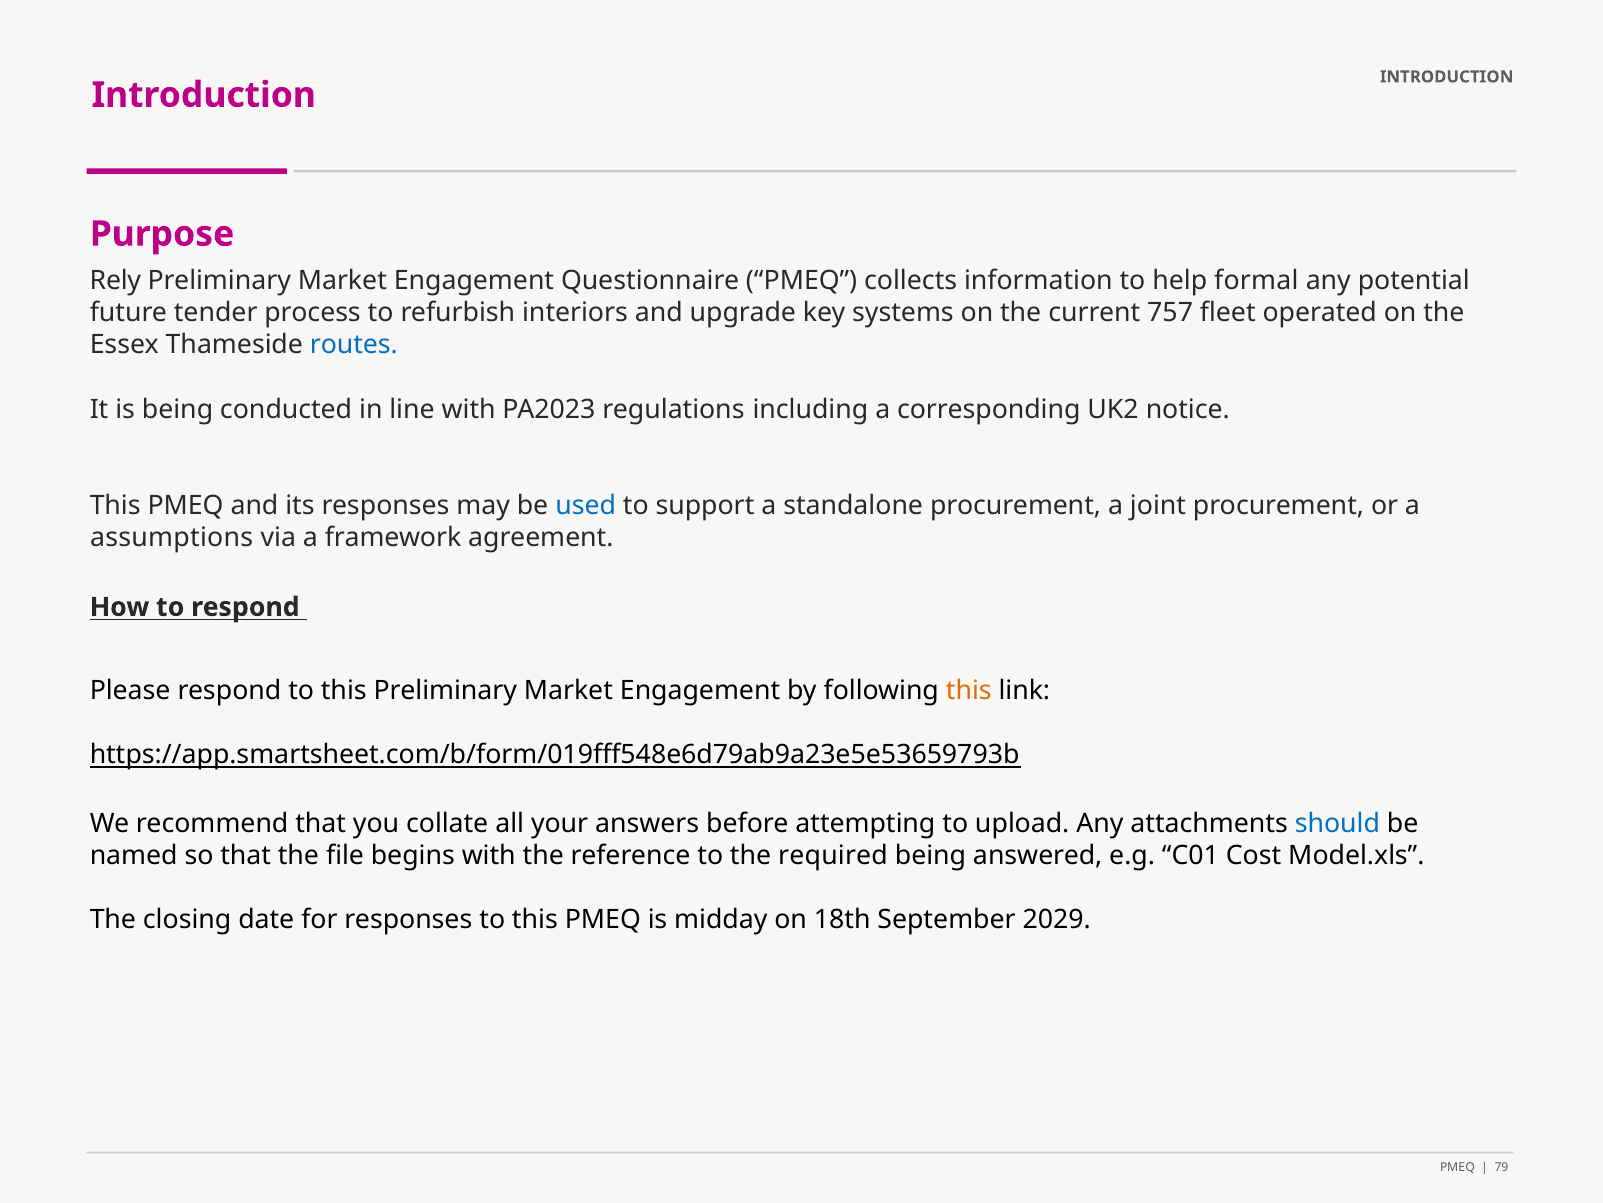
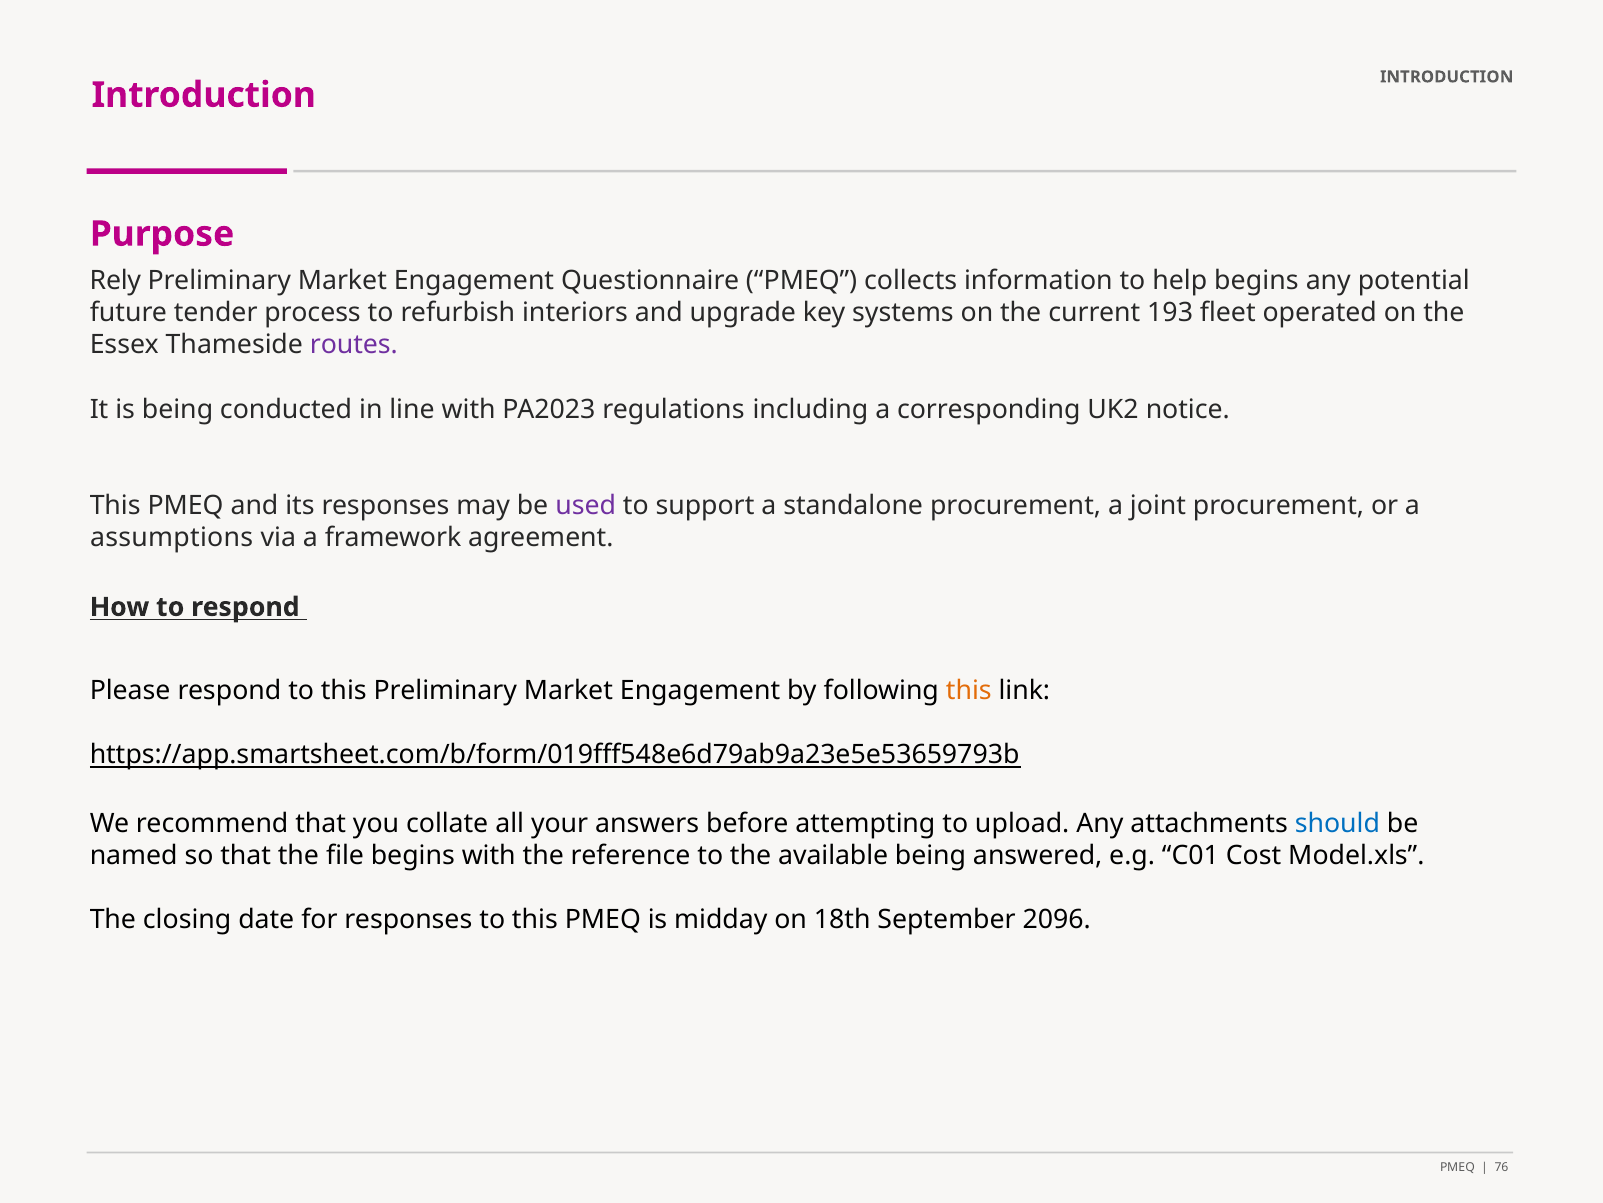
help formal: formal -> begins
757: 757 -> 193
routes colour: blue -> purple
used colour: blue -> purple
required: required -> available
2029: 2029 -> 2096
79: 79 -> 76
